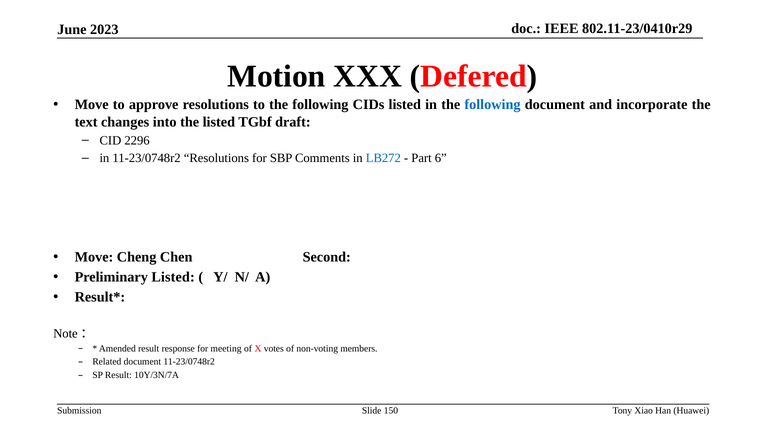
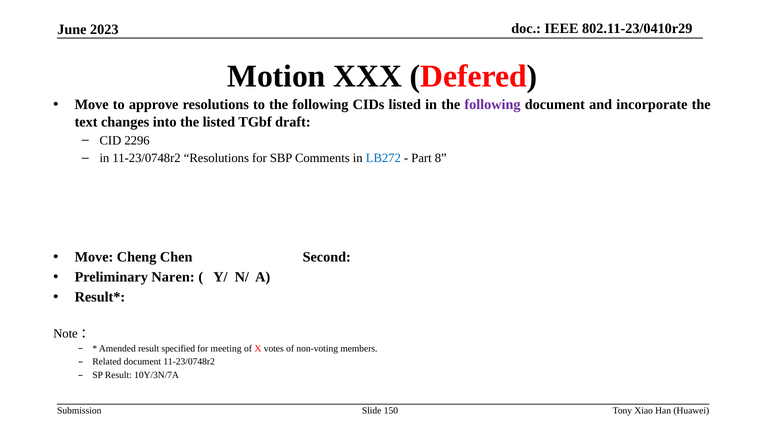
following at (492, 105) colour: blue -> purple
6: 6 -> 8
Preliminary Listed: Listed -> Naren
response: response -> specified
